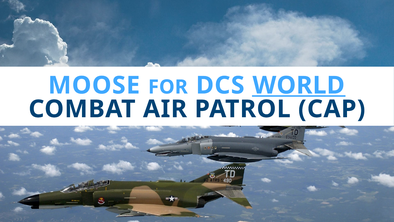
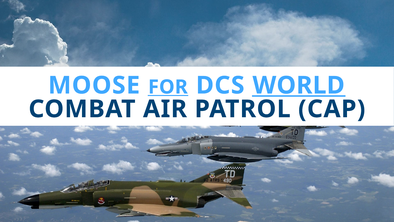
FOR underline: none -> present
